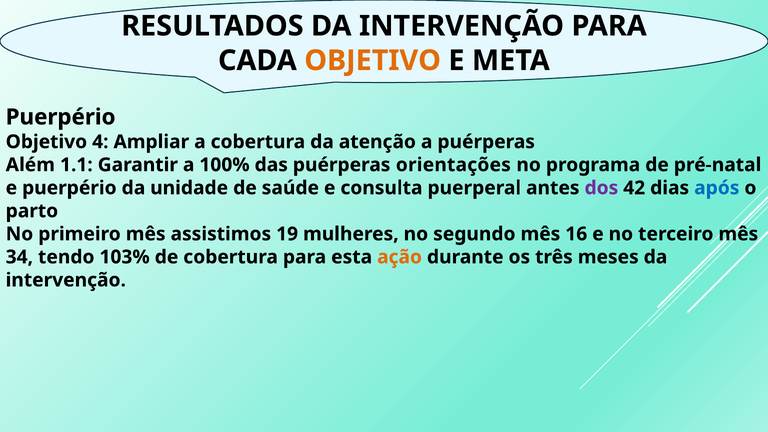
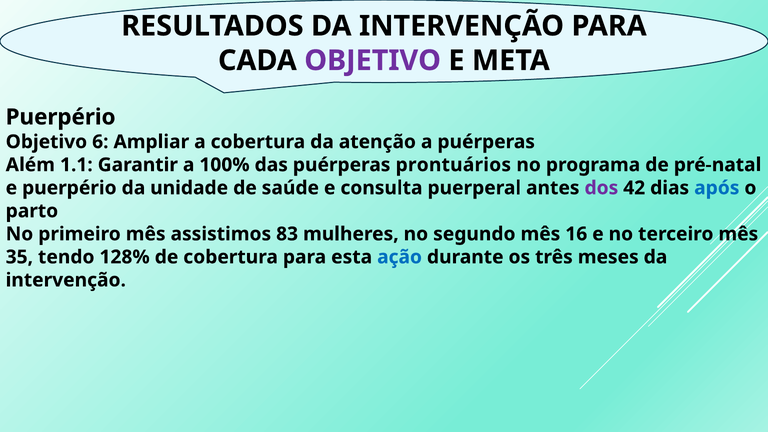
OBJETIVO at (373, 61) colour: orange -> purple
4: 4 -> 6
orientações: orientações -> prontuários
19: 19 -> 83
34: 34 -> 35
103%: 103% -> 128%
ação colour: orange -> blue
